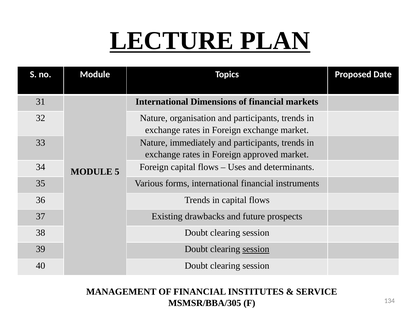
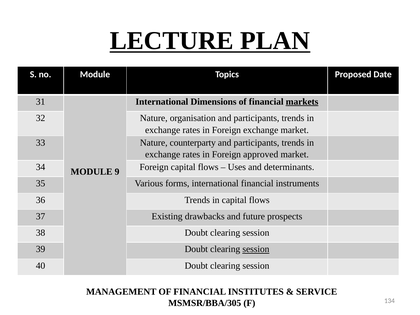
markets underline: none -> present
immediately: immediately -> counterparty
5: 5 -> 9
